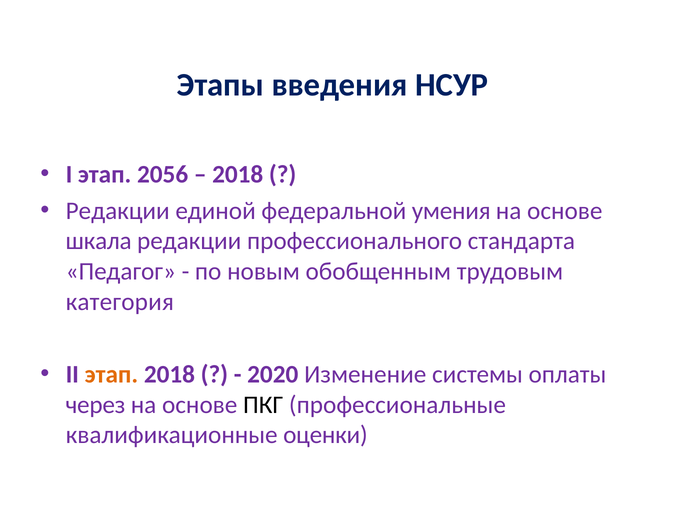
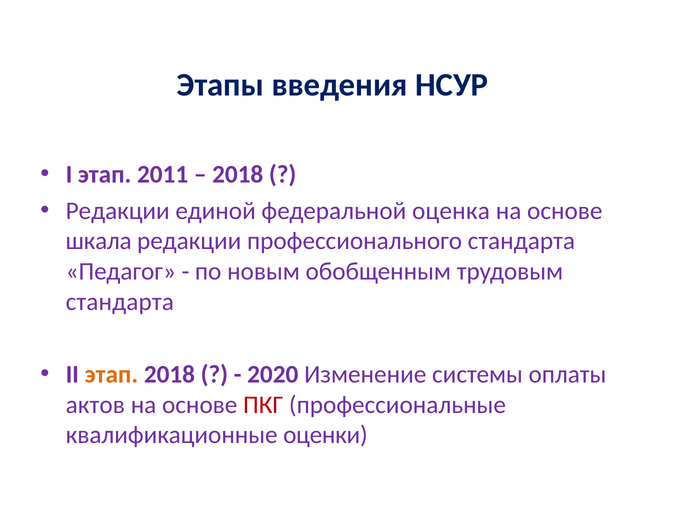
2056: 2056 -> 2011
умения: умения -> оценка
категория at (120, 302): категория -> стандарта
через: через -> актов
ПКГ colour: black -> red
